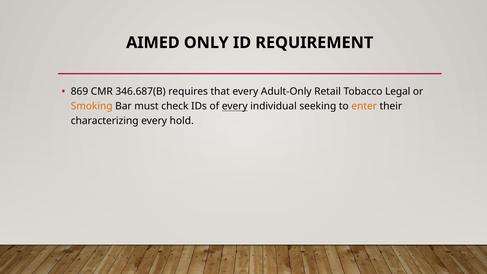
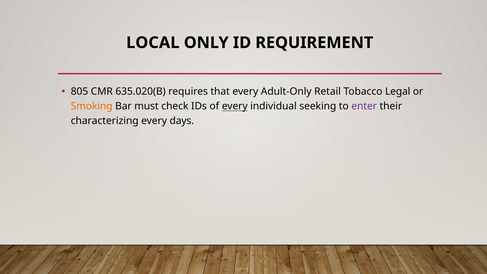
AIMED: AIMED -> LOCAL
869: 869 -> 805
346.687(B: 346.687(B -> 635.020(B
enter colour: orange -> purple
hold: hold -> days
